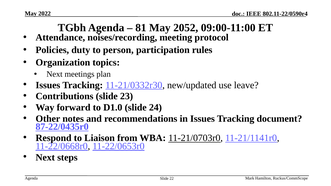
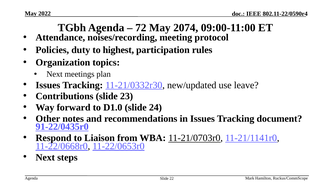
81: 81 -> 72
2052: 2052 -> 2074
person: person -> highest
87-22/0435r0: 87-22/0435r0 -> 91-22/0435r0
